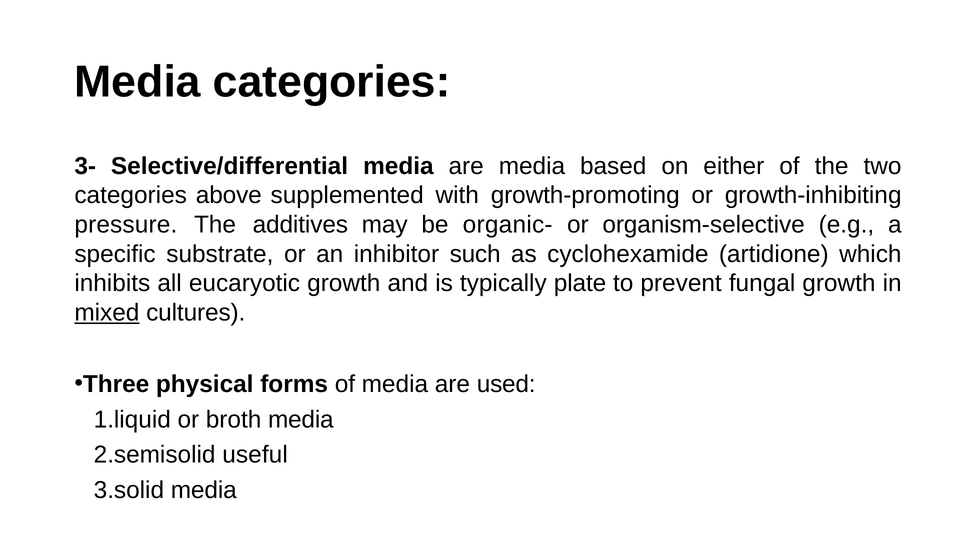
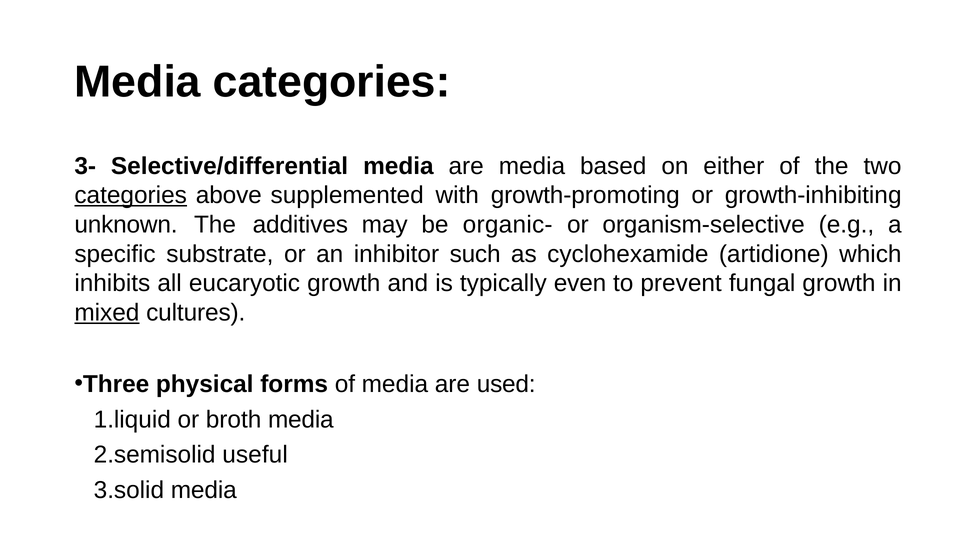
categories at (131, 195) underline: none -> present
pressure: pressure -> unknown
plate: plate -> even
